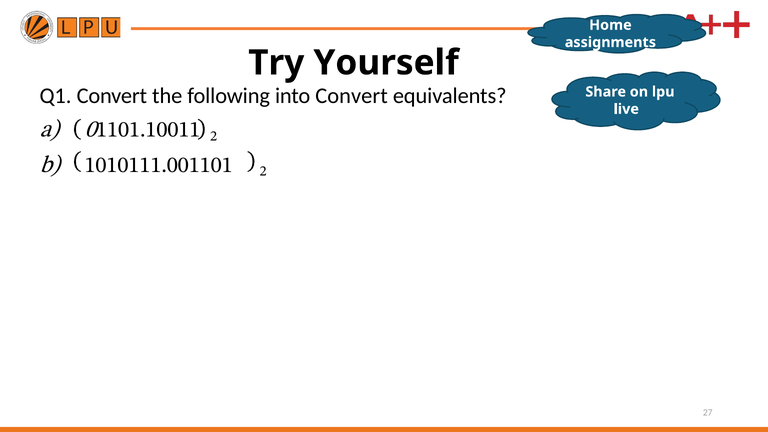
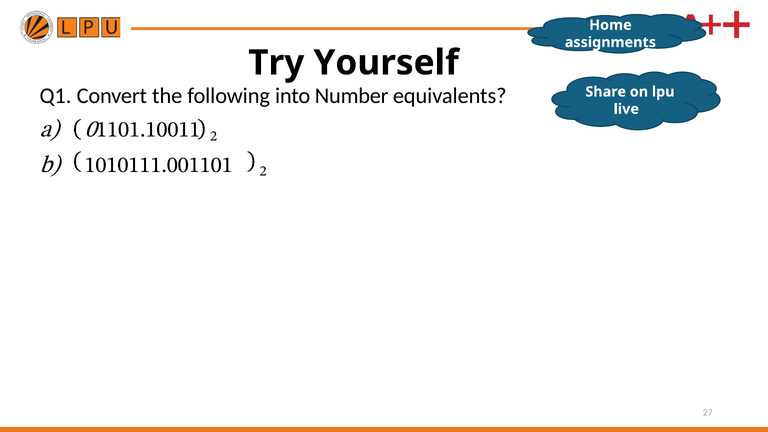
into Convert: Convert -> Number
